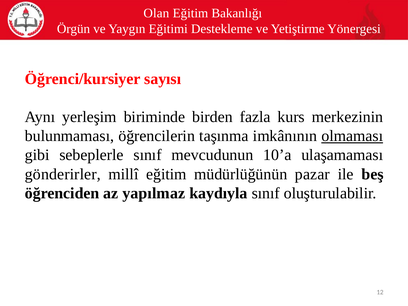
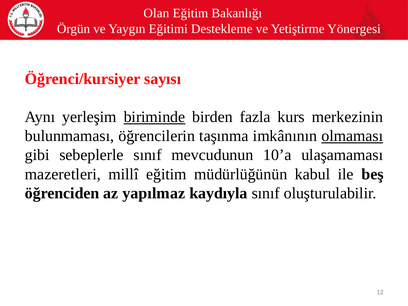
biriminde underline: none -> present
gönderirler: gönderirler -> mazeretleri
pazar: pazar -> kabul
